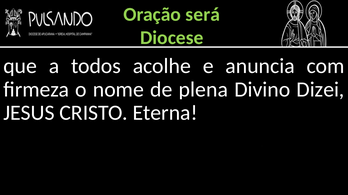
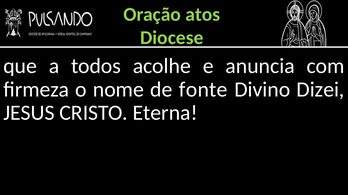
será: será -> atos
plena: plena -> fonte
